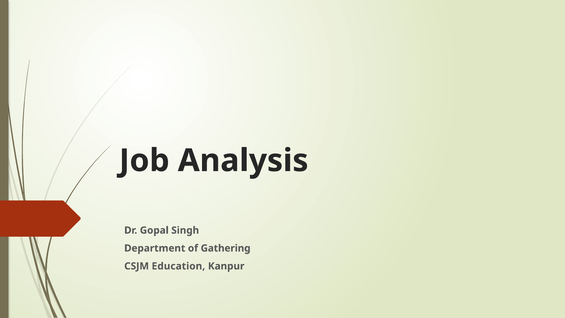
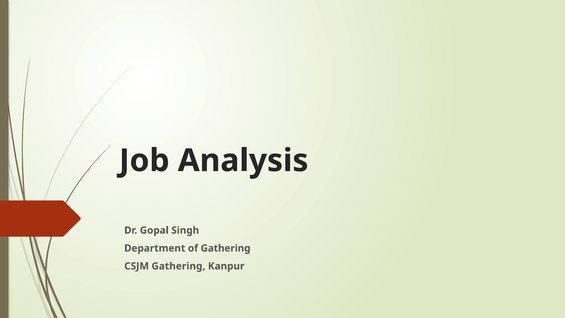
CSJM Education: Education -> Gathering
